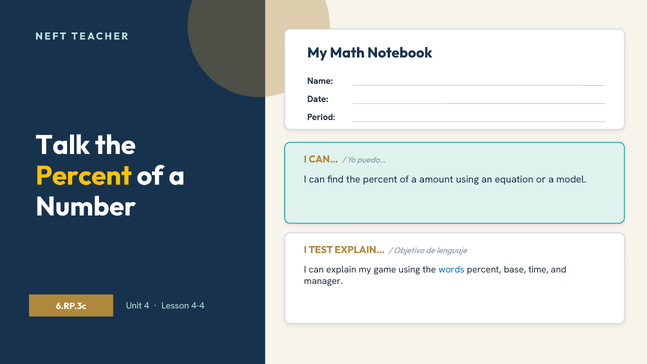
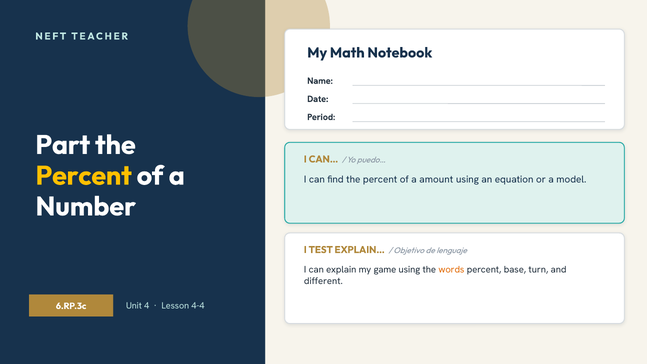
Talk: Talk -> Part
words colour: blue -> orange
time: time -> turn
manager: manager -> different
